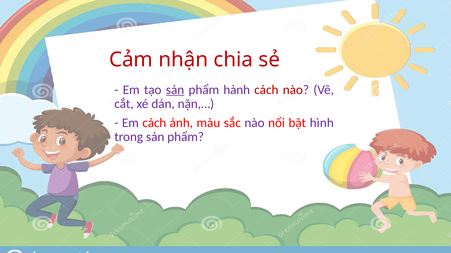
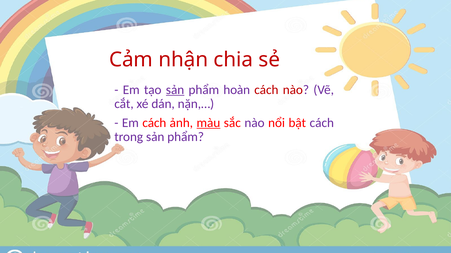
hành: hành -> hoàn
màu underline: none -> present
bật hình: hình -> cách
